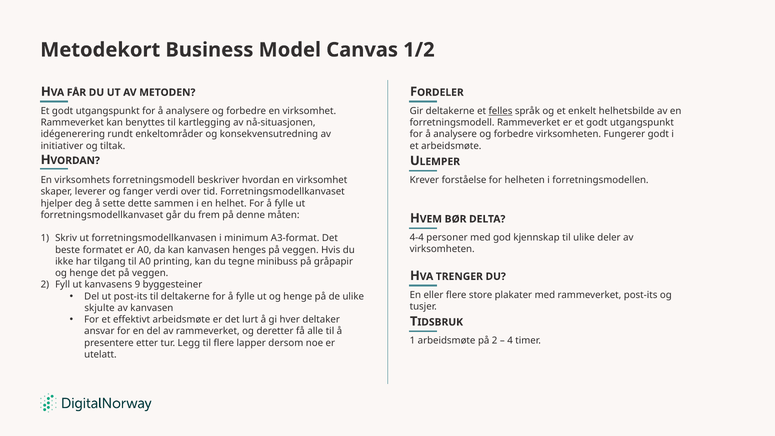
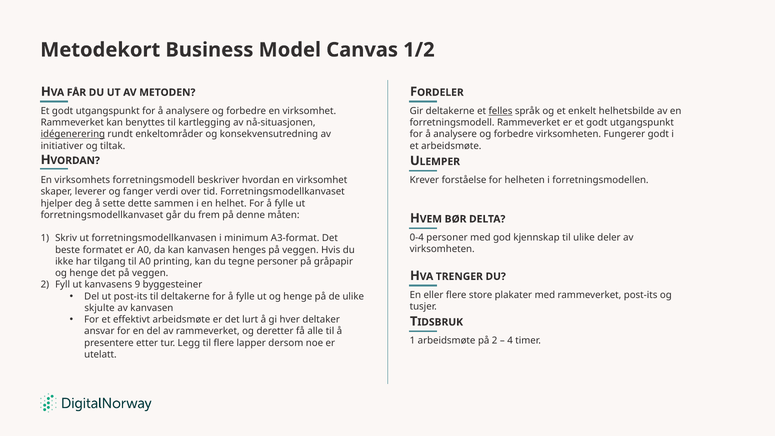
idégenerering underline: none -> present
4-4: 4-4 -> 0-4
tegne minibuss: minibuss -> personer
